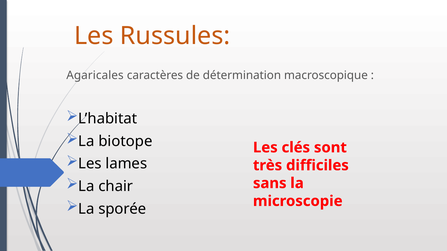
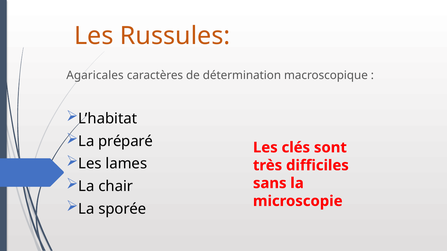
biotope: biotope -> préparé
